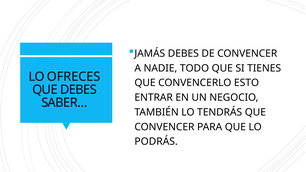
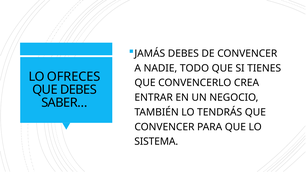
ESTO: ESTO -> CREA
PODRÁS: PODRÁS -> SISTEMA
